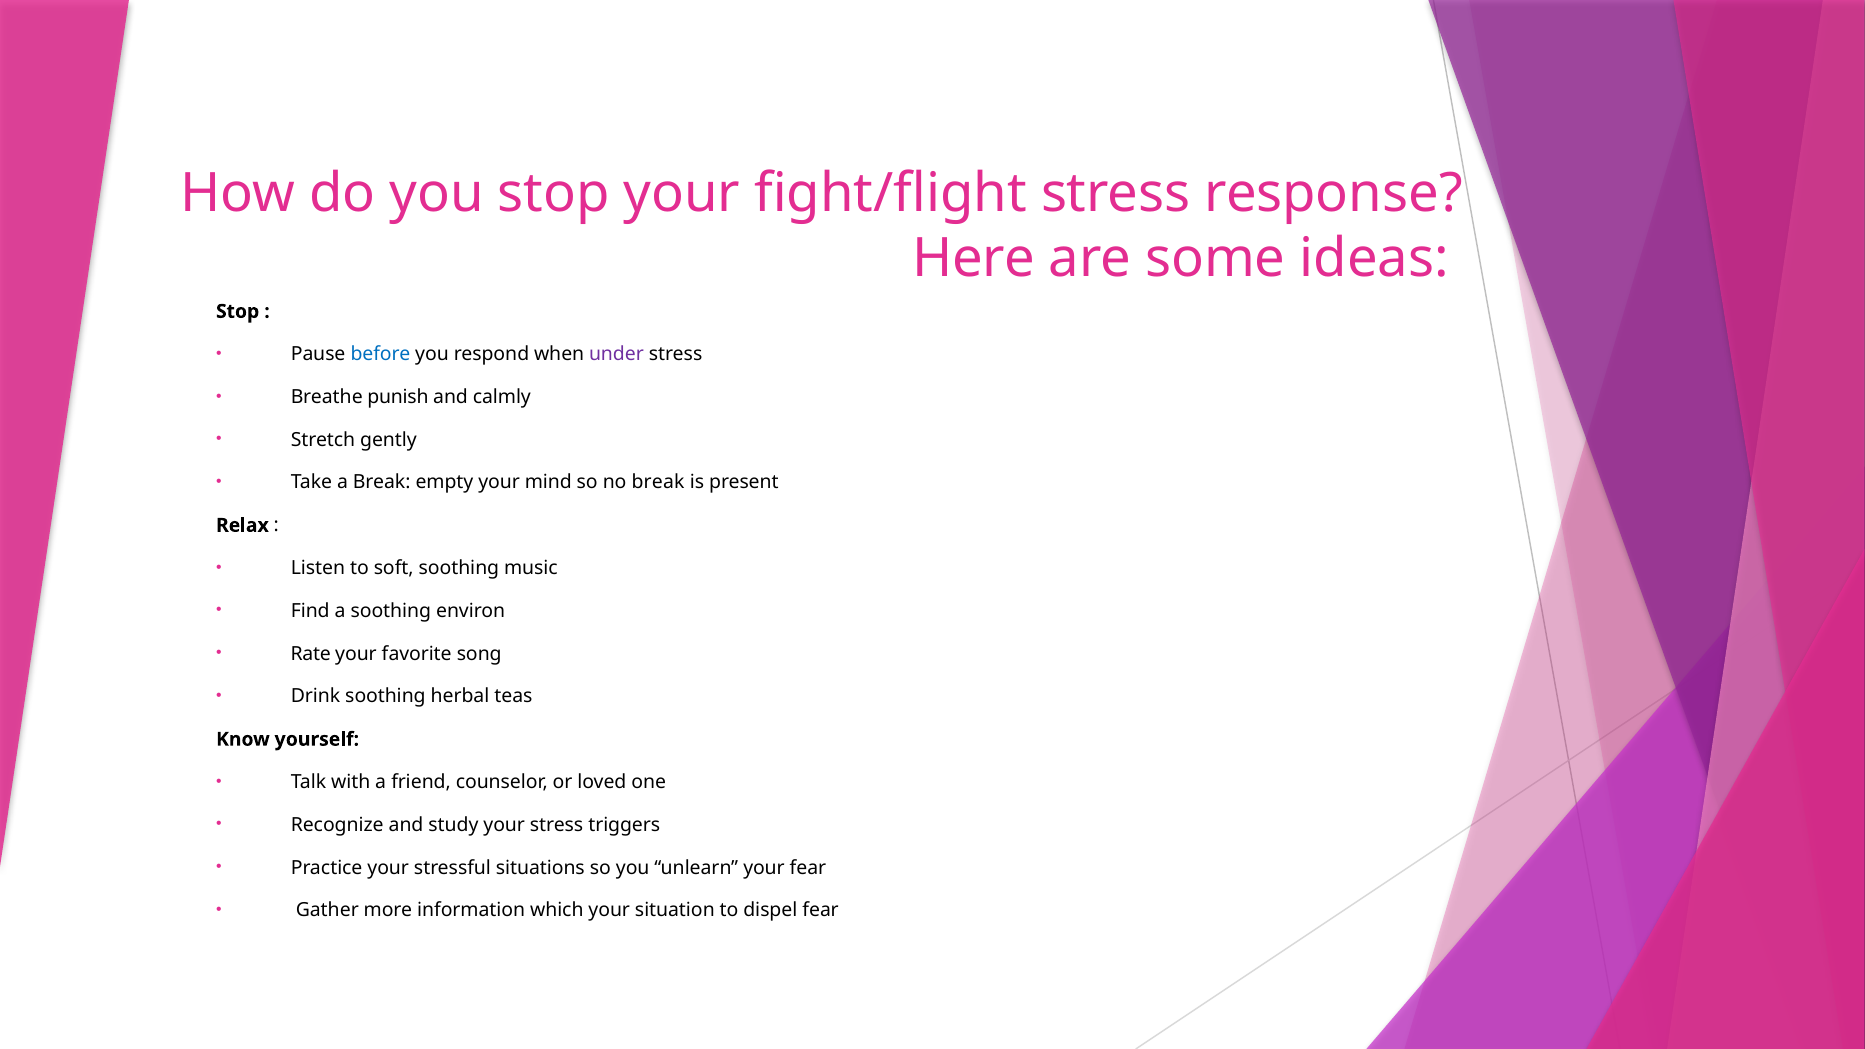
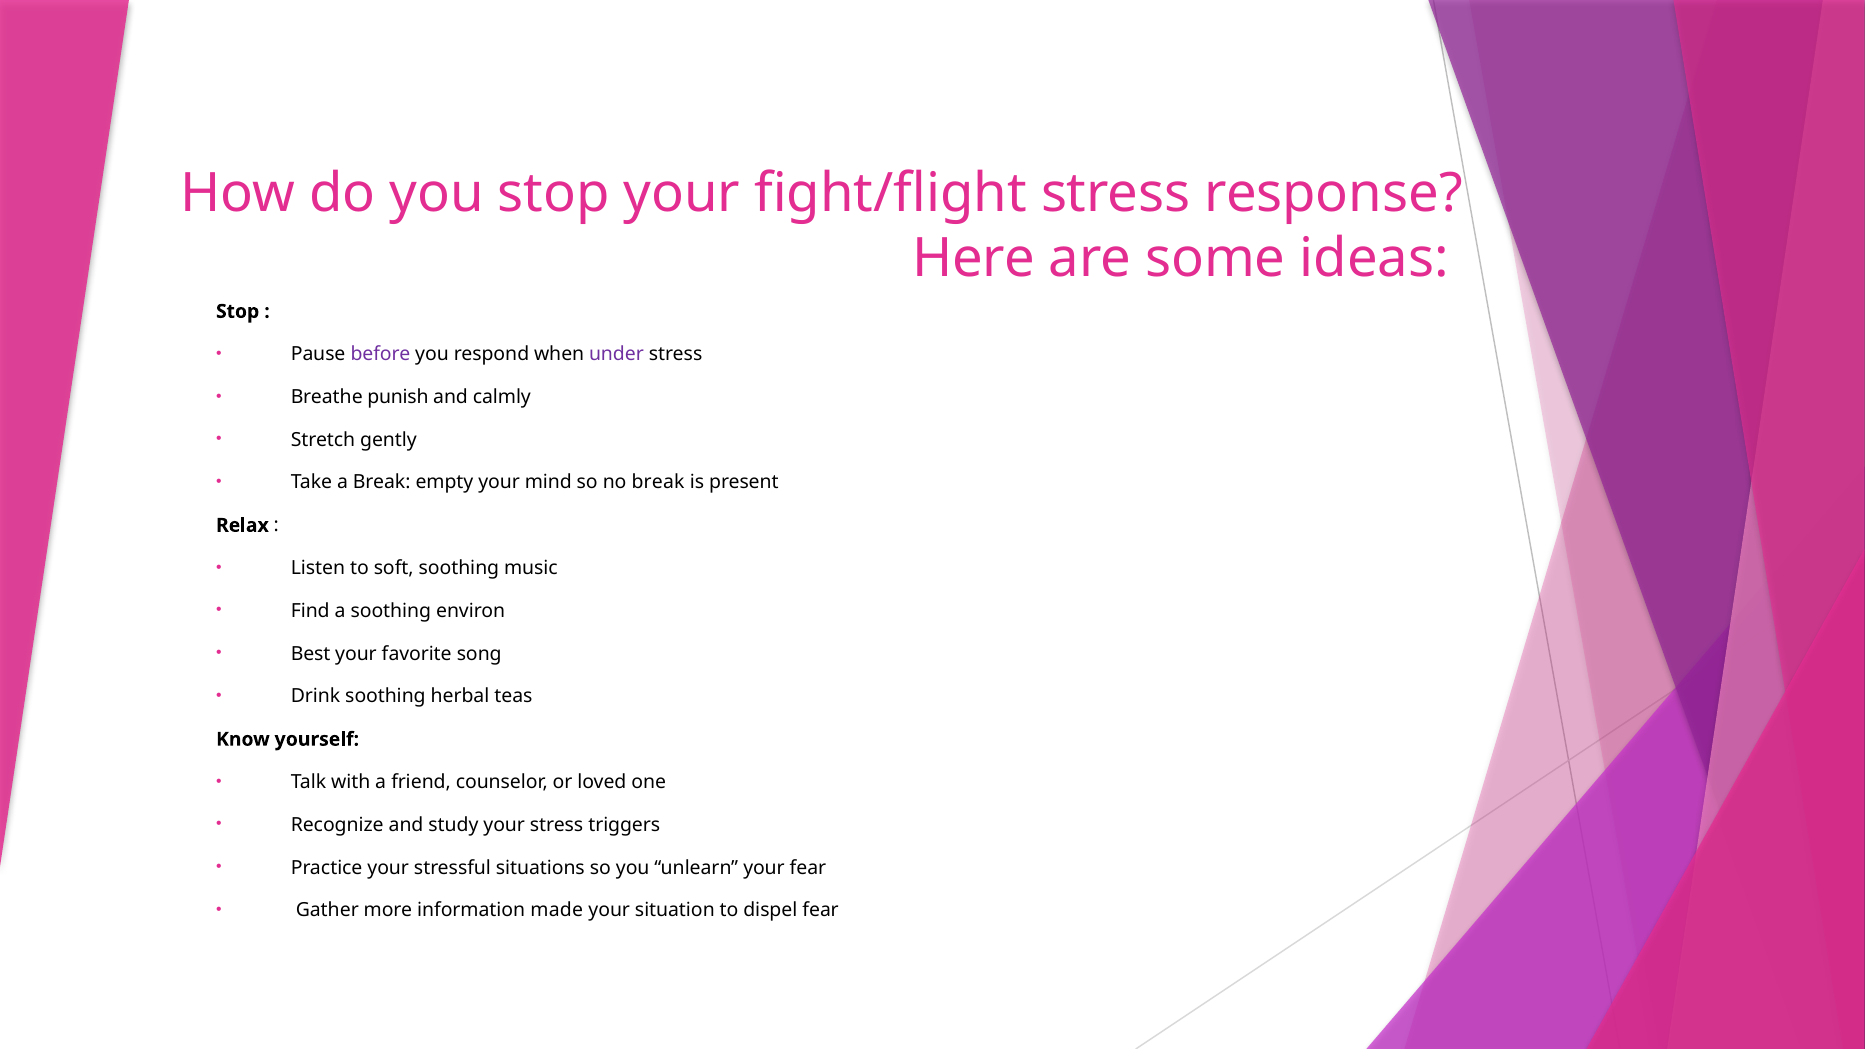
before colour: blue -> purple
Rate: Rate -> Best
which: which -> made
